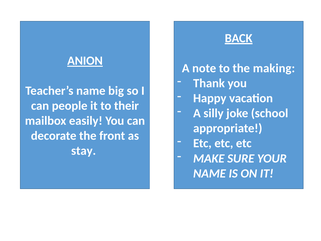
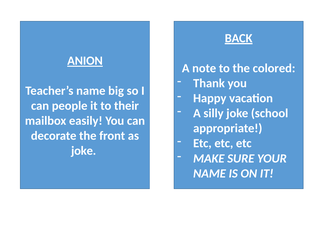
making: making -> colored
stay at (84, 151): stay -> joke
